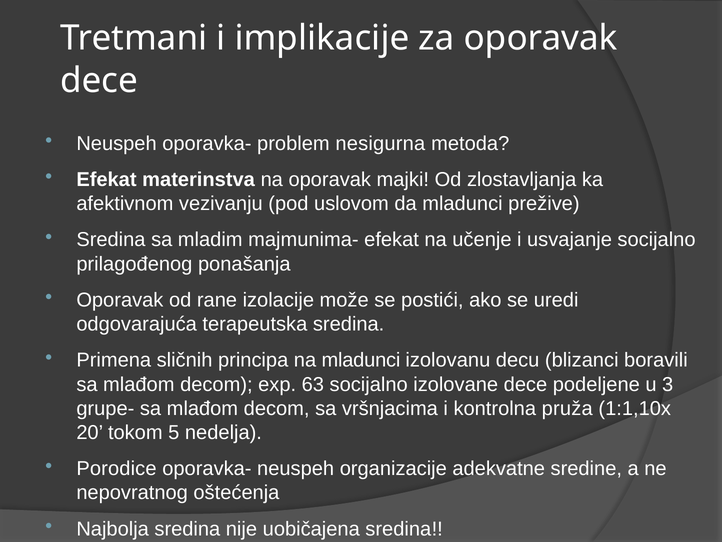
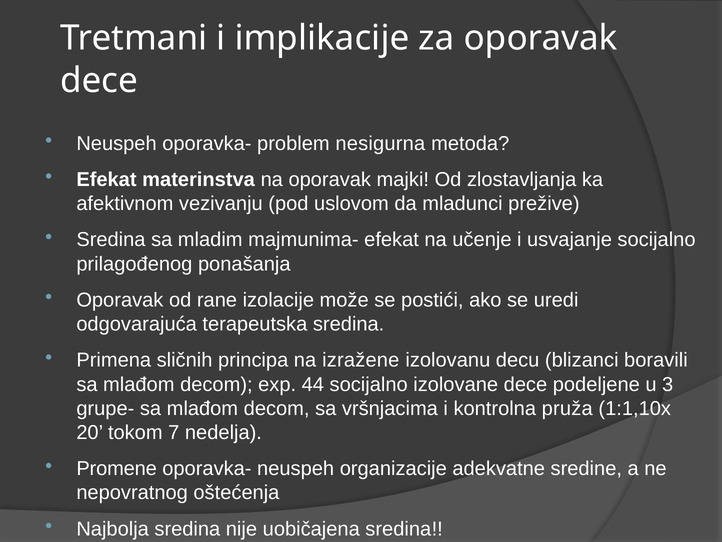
na mladunci: mladunci -> izražene
63: 63 -> 44
5: 5 -> 7
Porodice: Porodice -> Promene
